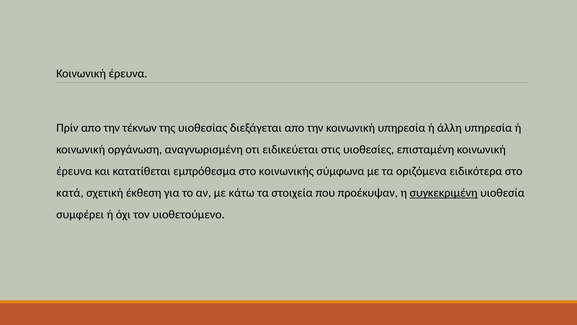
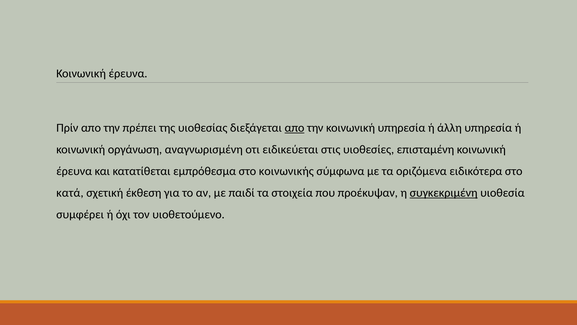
τέκνων: τέκνων -> πρέπει
απο at (295, 128) underline: none -> present
κάτω: κάτω -> παιδί
